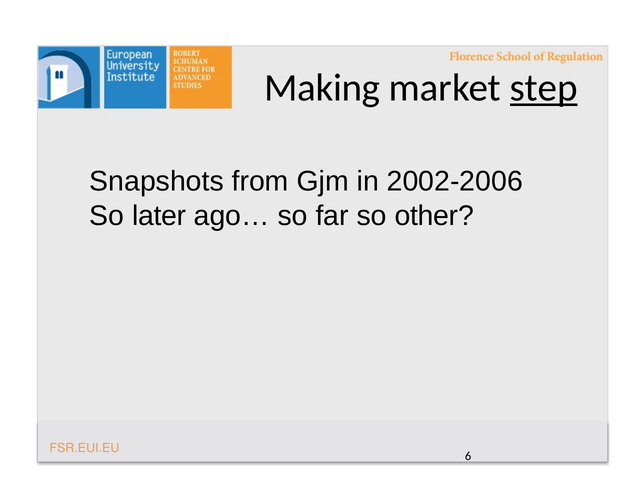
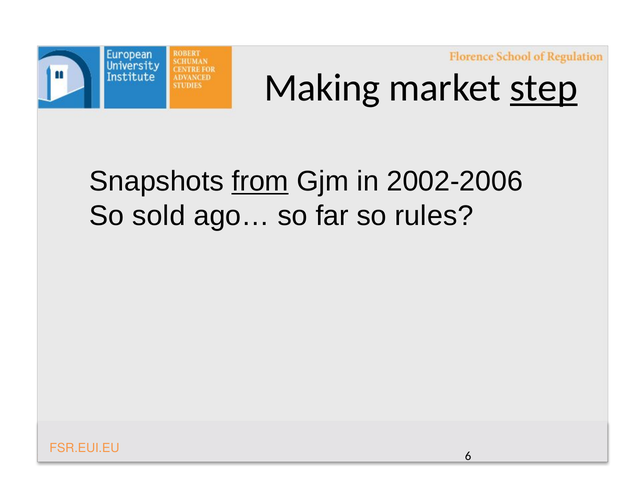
from underline: none -> present
later: later -> sold
other: other -> rules
